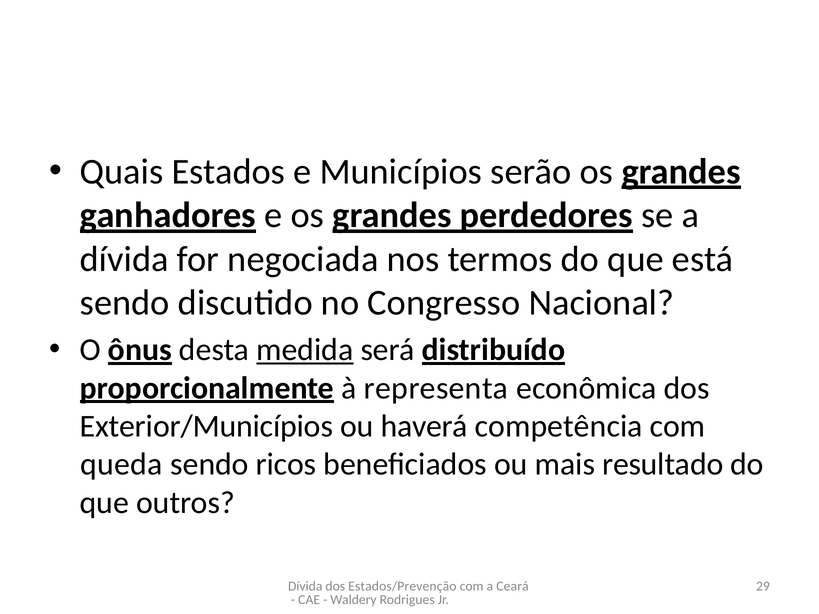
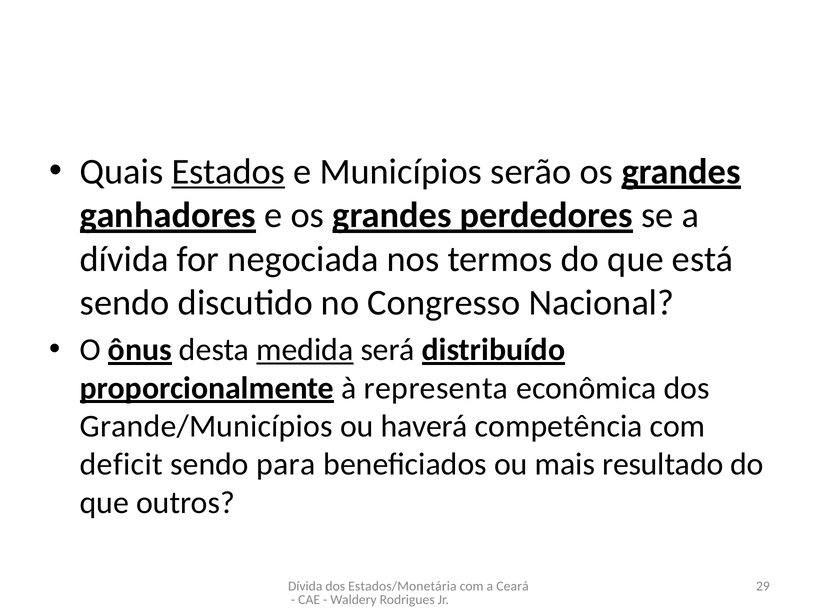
Estados underline: none -> present
Exterior/Municípios: Exterior/Municípios -> Grande/Municípios
queda: queda -> deficit
ricos: ricos -> para
Estados/Prevenção: Estados/Prevenção -> Estados/Monetária
